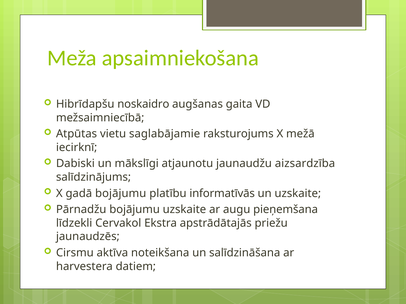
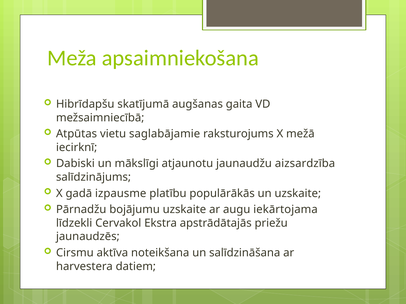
noskaidro: noskaidro -> skatījumā
gadā bojājumu: bojājumu -> izpausme
informatīvās: informatīvās -> populārākās
pieņemšana: pieņemšana -> iekārtojama
